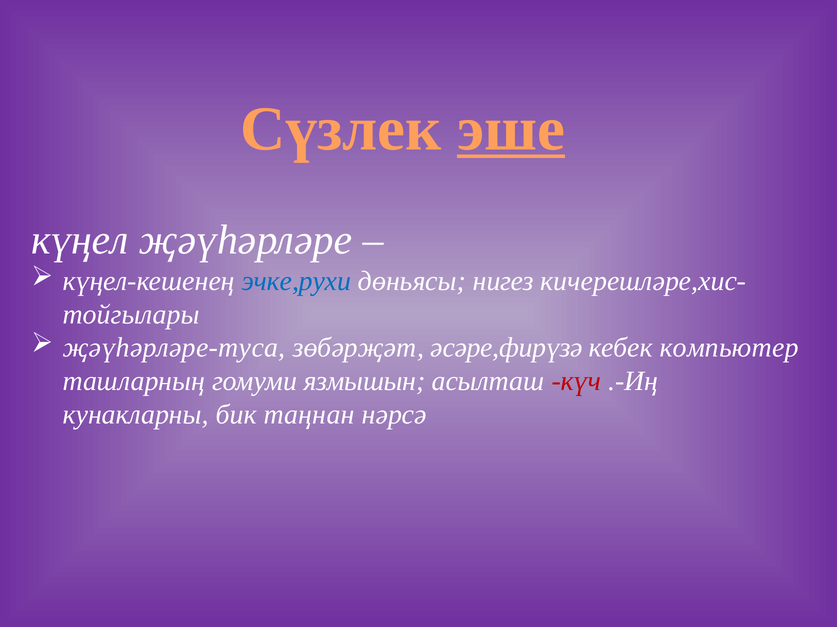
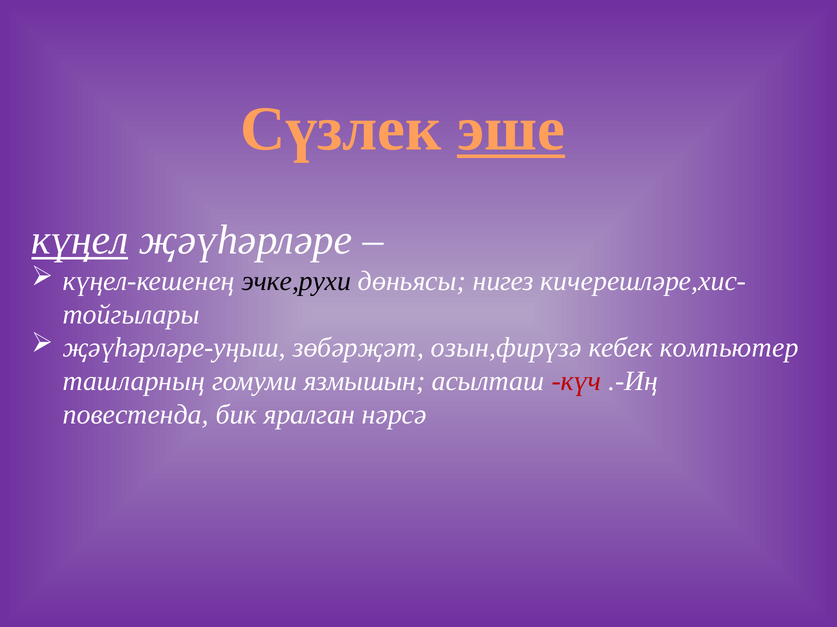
күңел underline: none -> present
эчке,рухи colour: blue -> black
җәүһәрләре-туса: җәүһәрләре-туса -> җәүһәрләре-уңыш
әсәре,фирүзә: әсәре,фирүзә -> озын,фирүзә
кунакларны: кунакларны -> повестенда
таңнан: таңнан -> яралган
